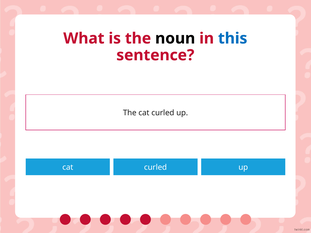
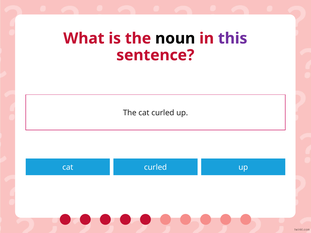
this colour: blue -> purple
